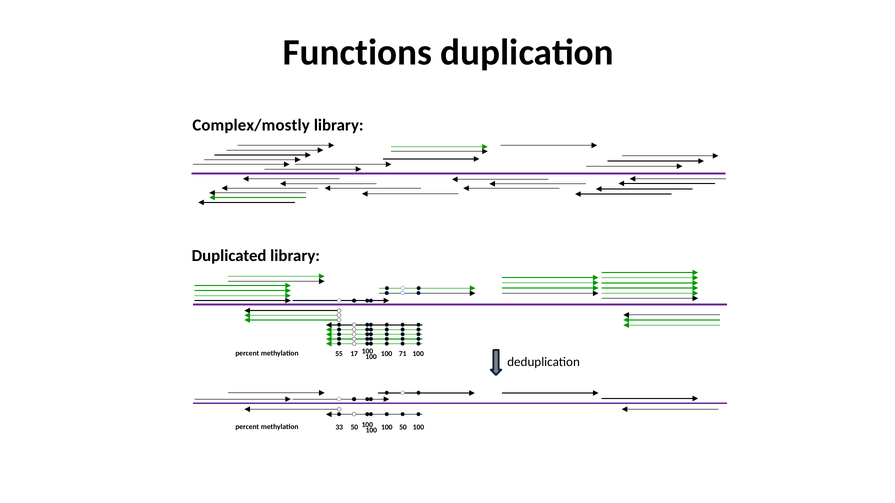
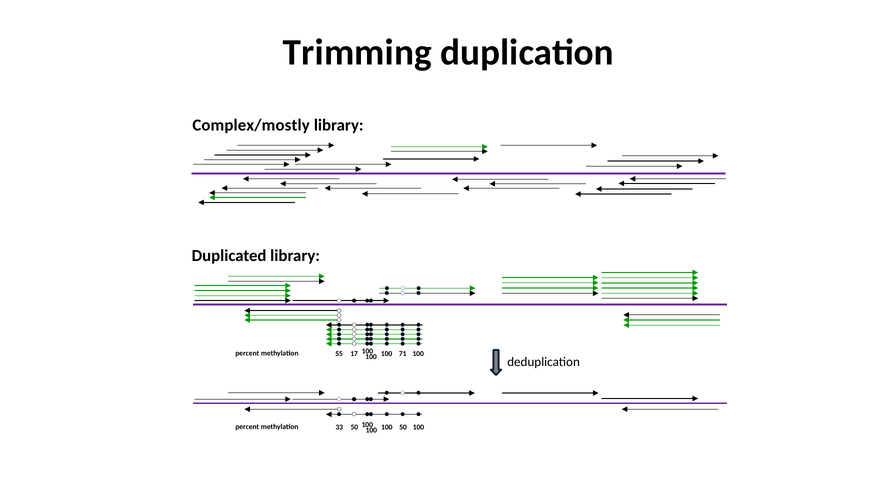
Functions: Functions -> Trimming
